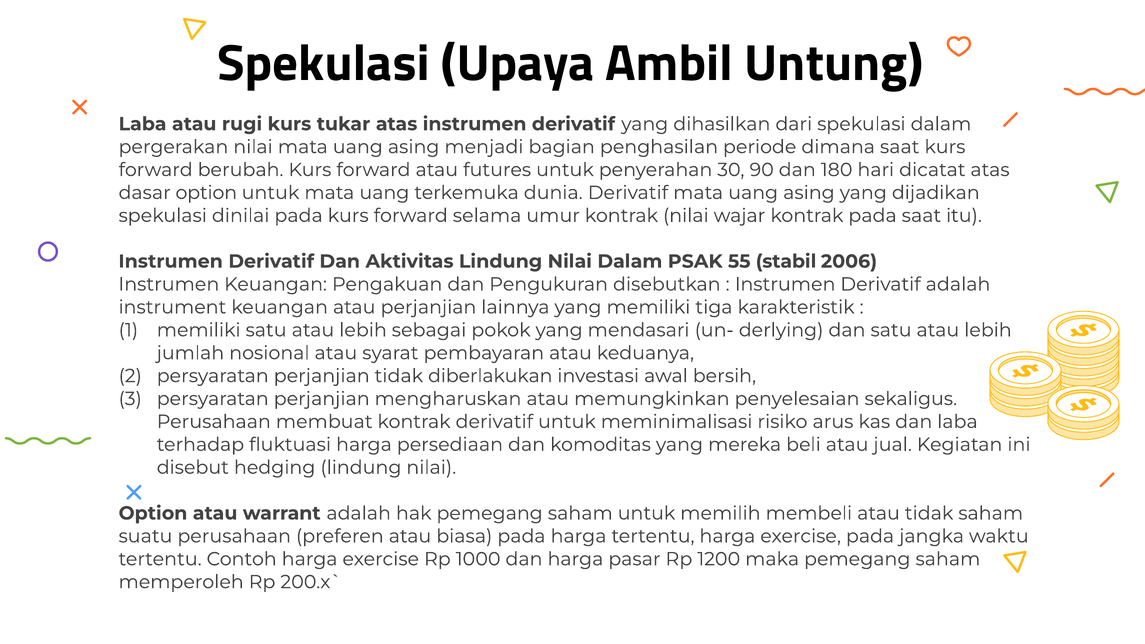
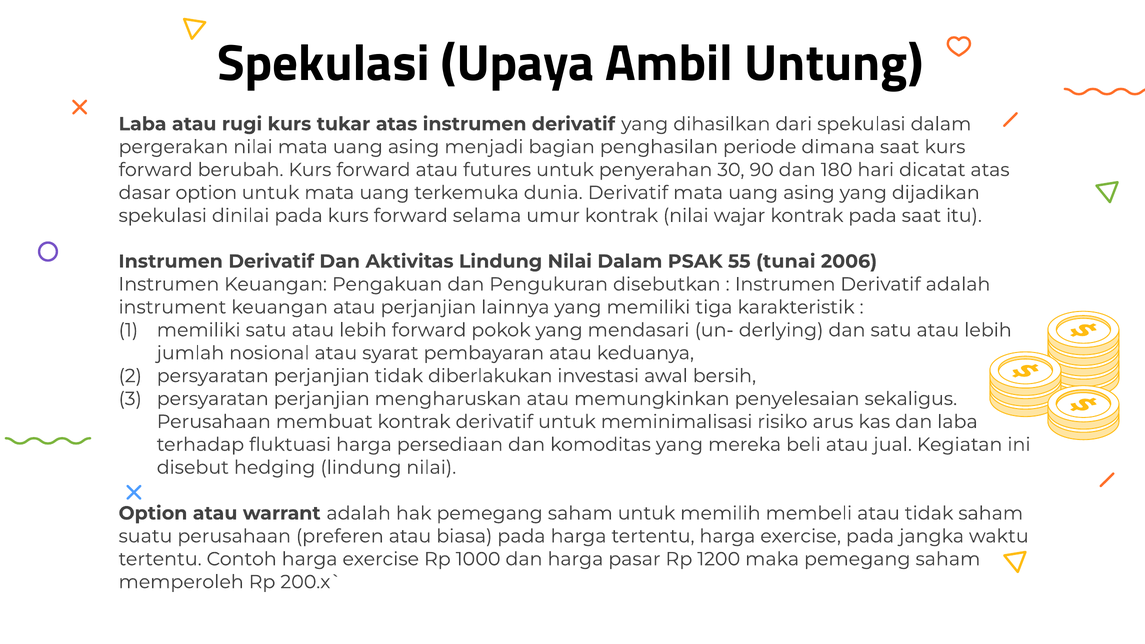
stabil: stabil -> tunai
lebih sebagai: sebagai -> forward
